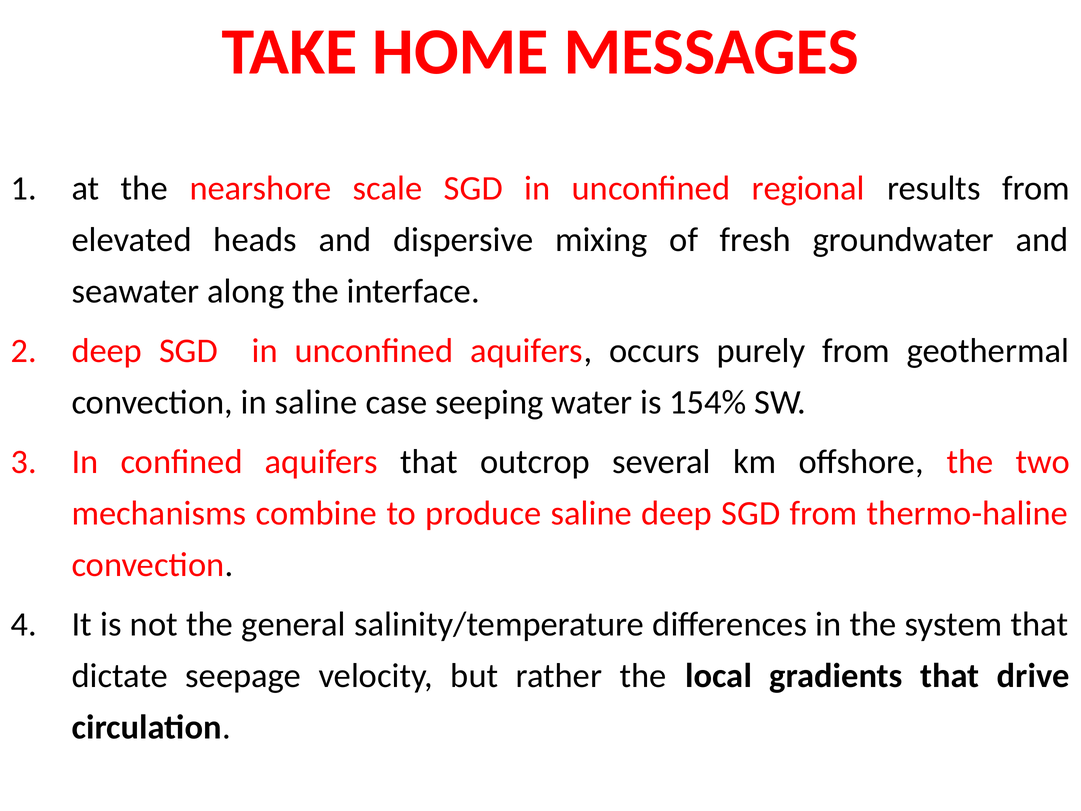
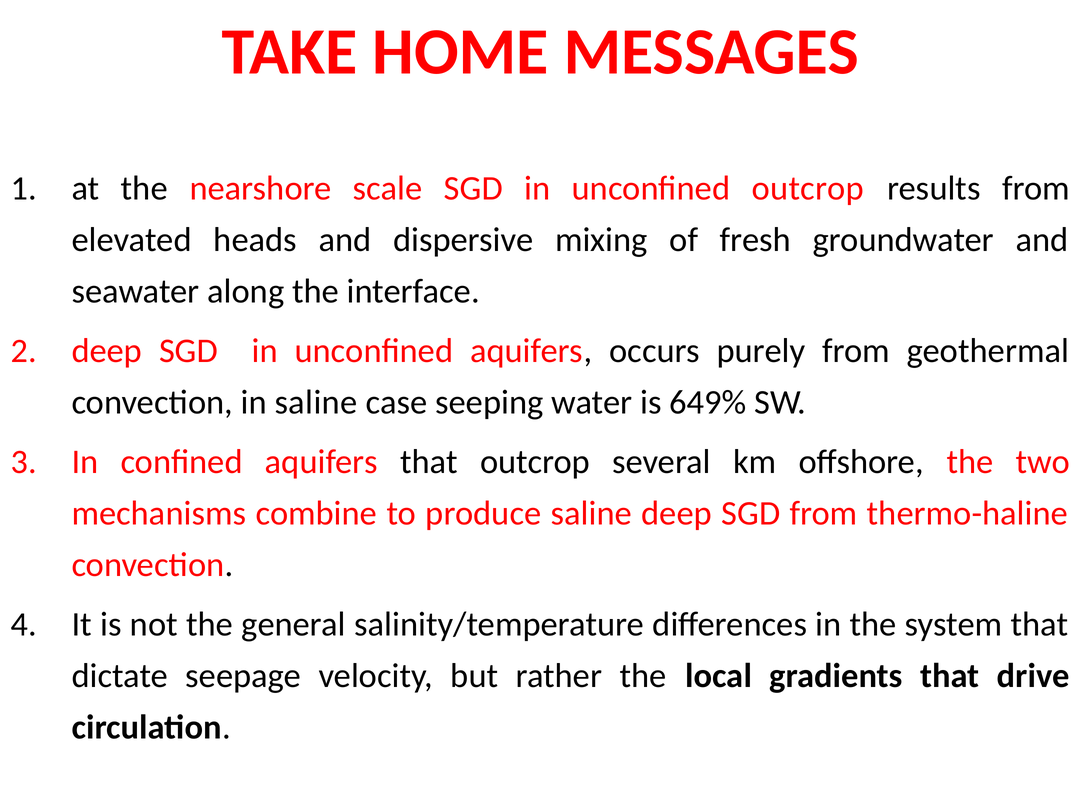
unconfined regional: regional -> outcrop
154%: 154% -> 649%
